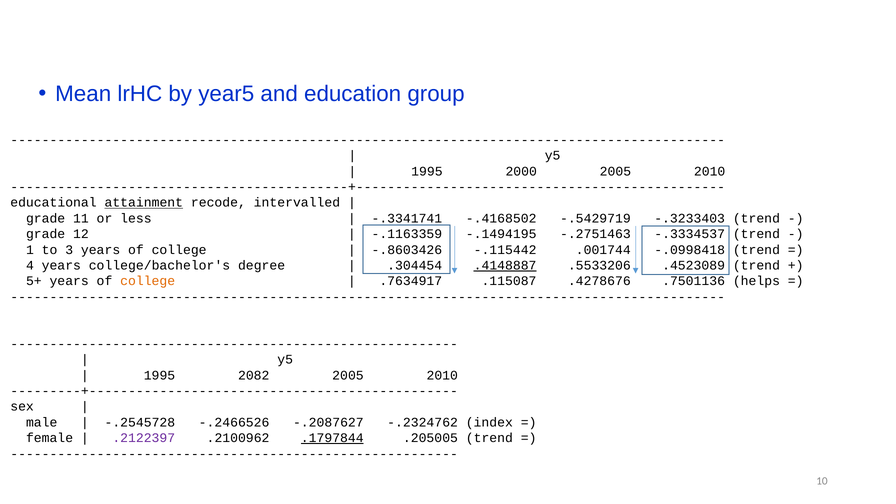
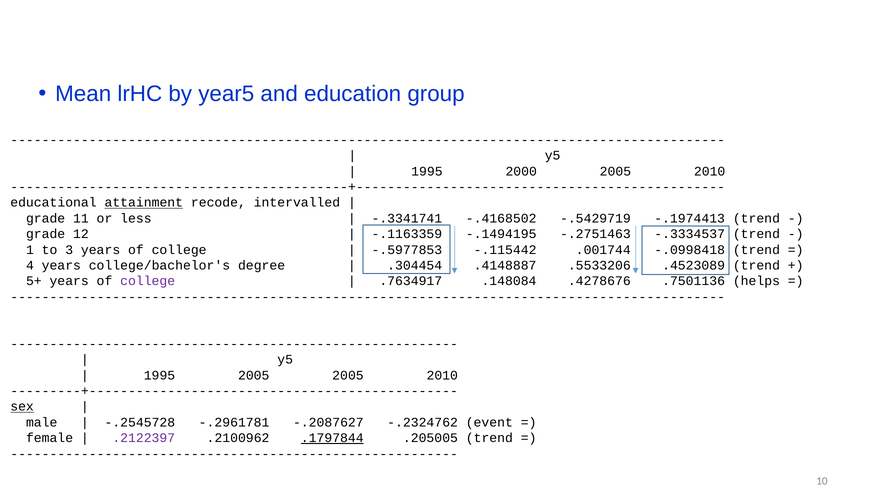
-.3233403: -.3233403 -> -.1974413
-.8603426: -.8603426 -> -.5977853
.4148887 underline: present -> none
college at (148, 281) colour: orange -> purple
.115087: .115087 -> .148084
1995 2082: 2082 -> 2005
sex underline: none -> present
-.2466526: -.2466526 -> -.2961781
index: index -> event
